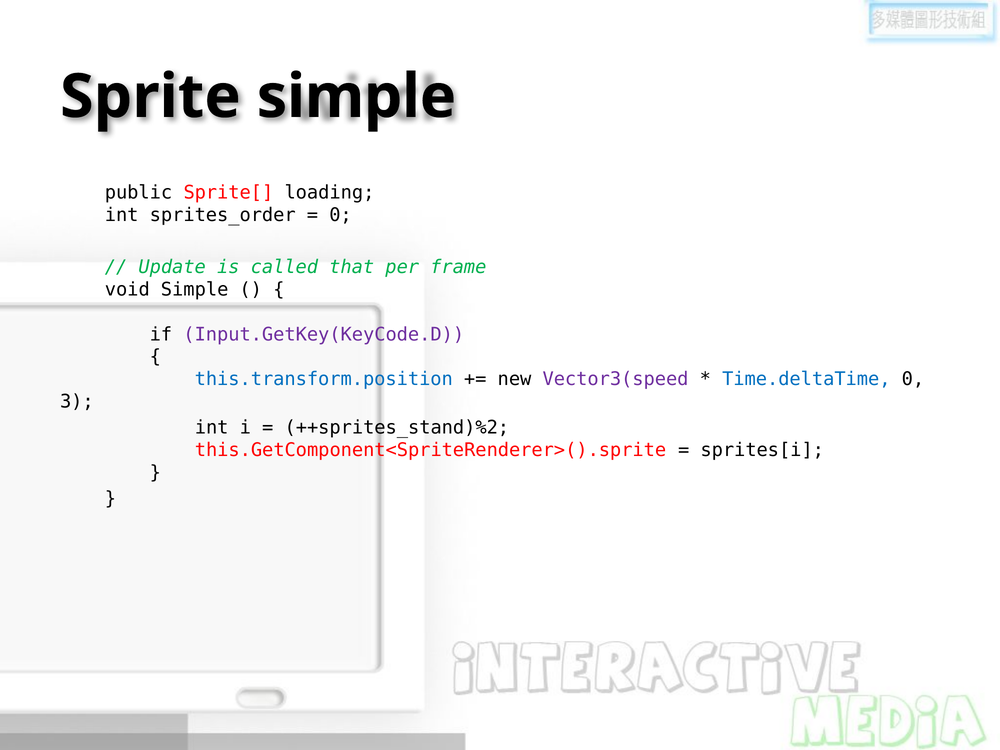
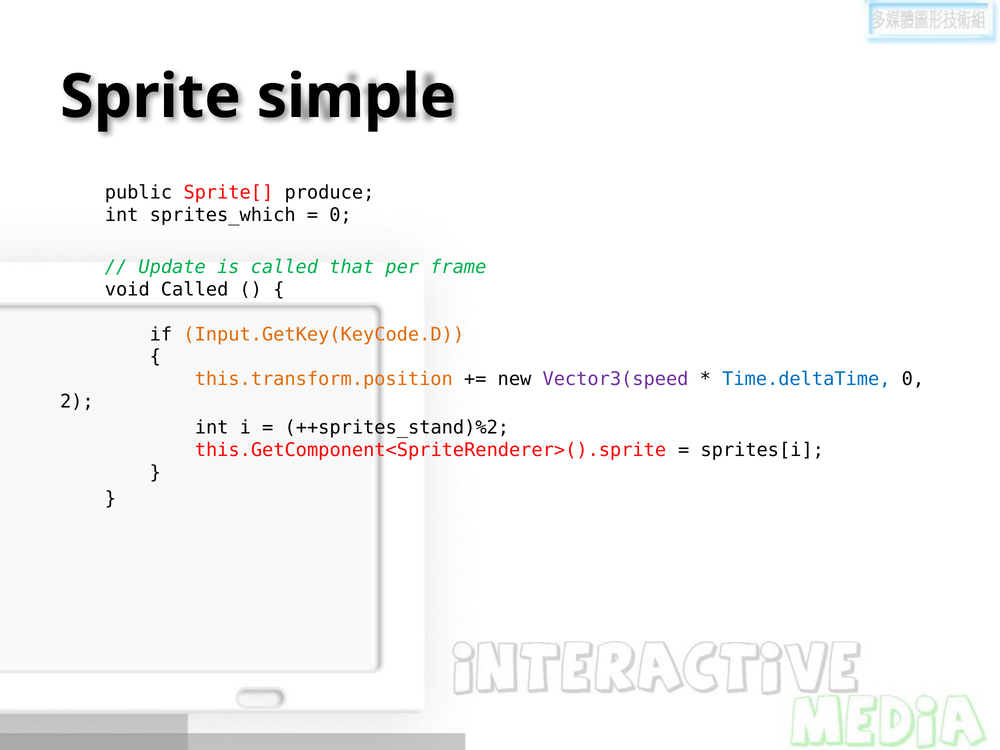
loading: loading -> produce
sprites_order: sprites_order -> sprites_which
void Simple: Simple -> Called
Input.GetKey(KeyCode.D colour: purple -> orange
this.transform.position colour: blue -> orange
3: 3 -> 2
